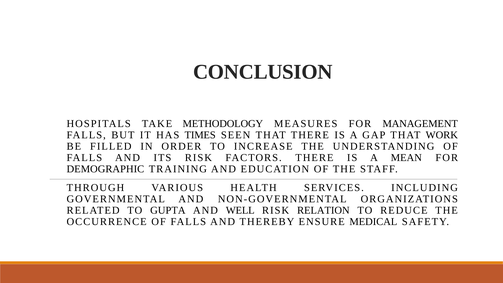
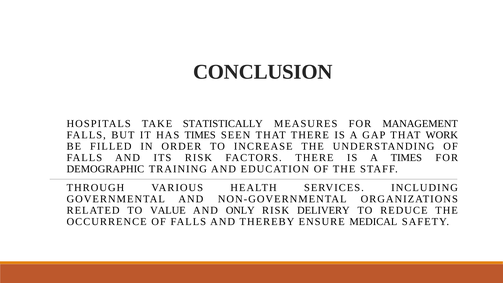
METHODOLOGY: METHODOLOGY -> STATISTICALLY
A MEAN: MEAN -> TIMES
GUPTA: GUPTA -> VALUE
WELL: WELL -> ONLY
RELATION: RELATION -> DELIVERY
